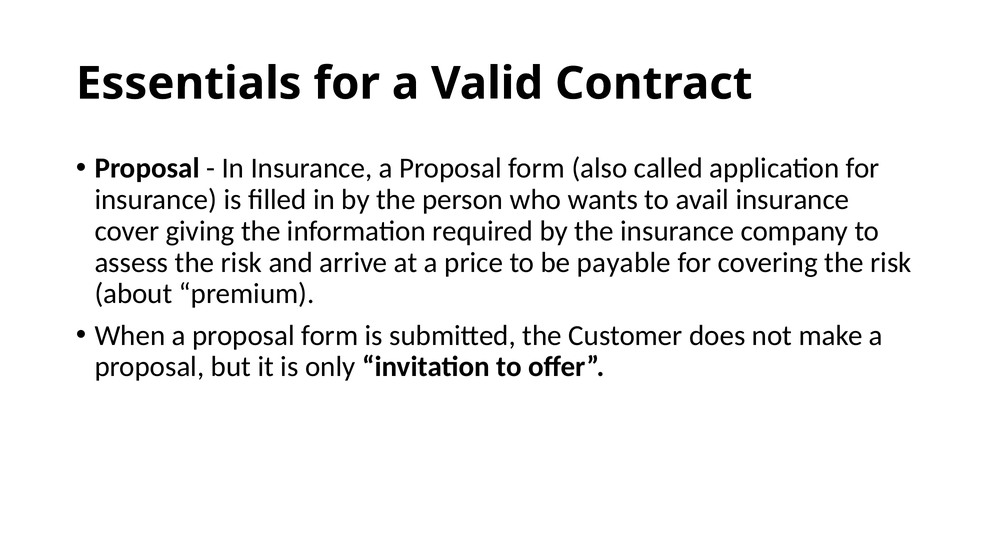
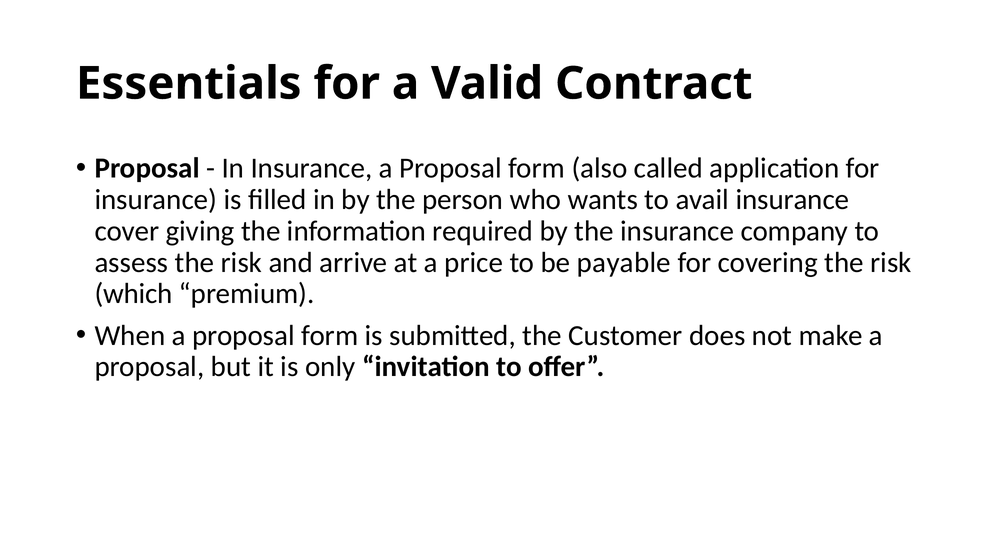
about: about -> which
